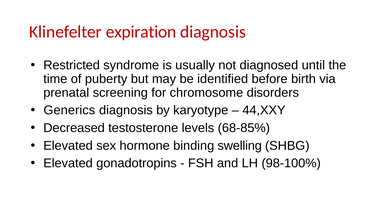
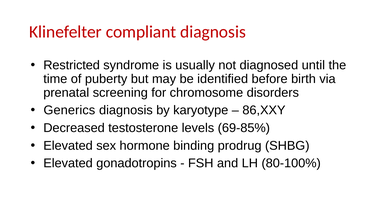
expiration: expiration -> compliant
44,XXY: 44,XXY -> 86,XXY
68-85%: 68-85% -> 69-85%
swelling: swelling -> prodrug
98-100%: 98-100% -> 80-100%
